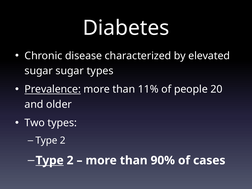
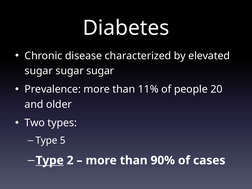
types at (100, 71): types -> sugar
Prevalence underline: present -> none
2 at (63, 141): 2 -> 5
